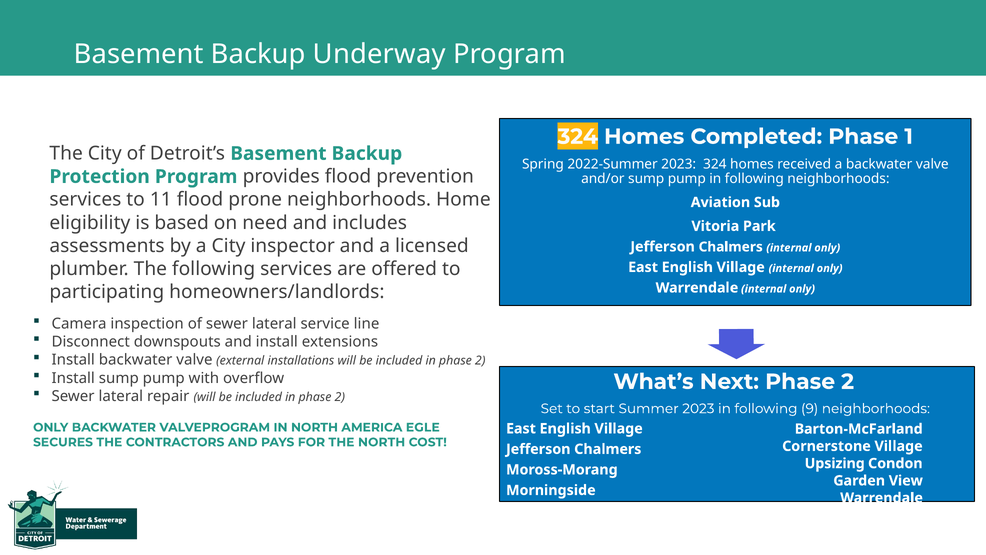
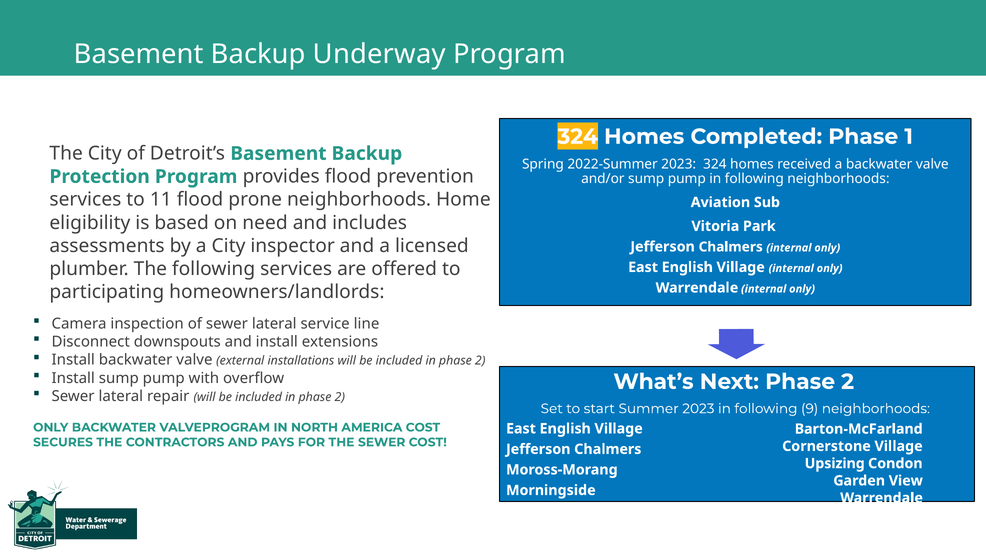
AMERICA EGLE: EGLE -> COST
THE NORTH: NORTH -> SEWER
